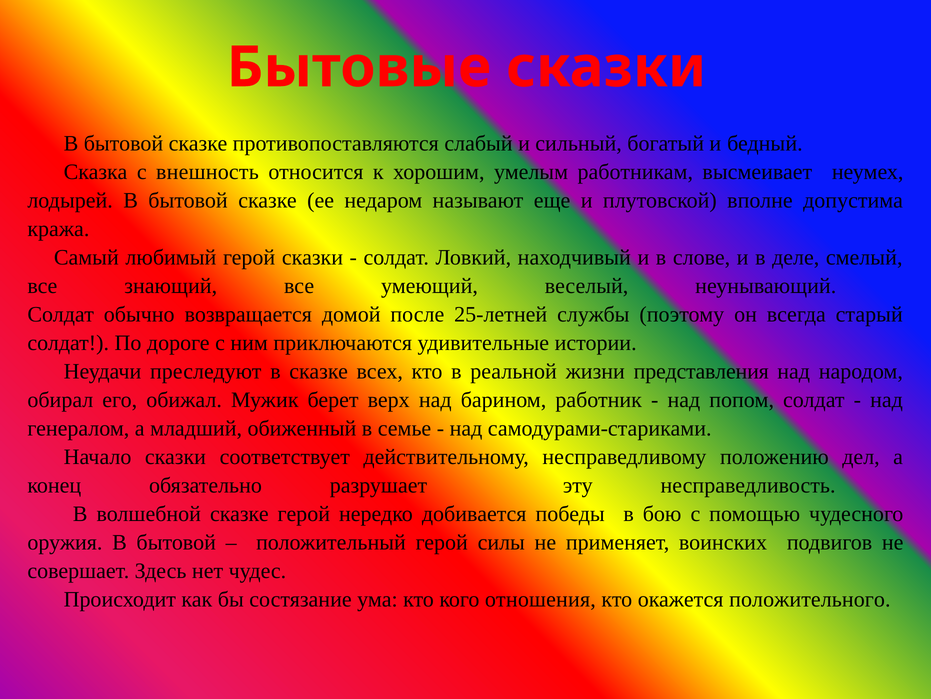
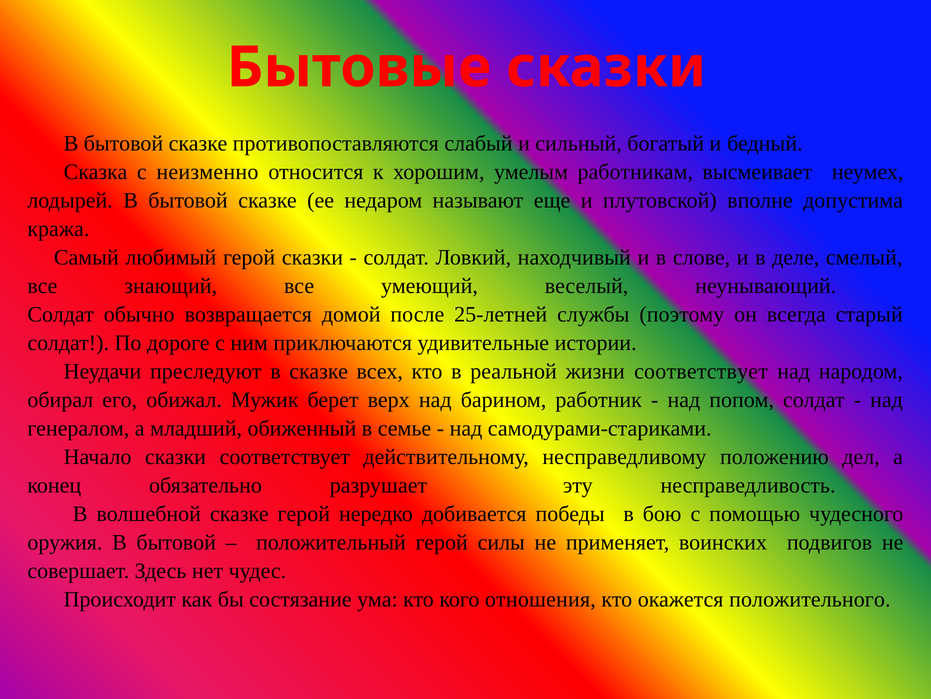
внешность: внешность -> неизменно
жизни представления: представления -> соответствует
